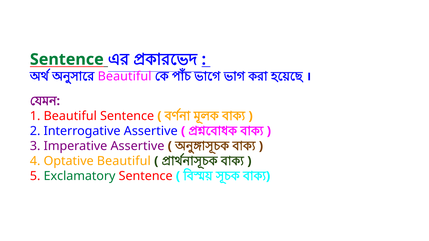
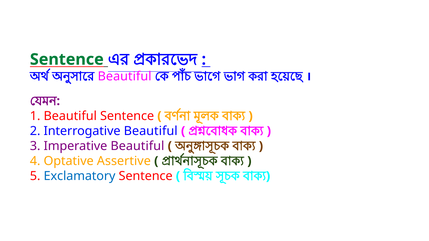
Interrogative Assertive: Assertive -> Beautiful
Imperative Assertive: Assertive -> Beautiful
Optative Beautiful: Beautiful -> Assertive
Exclamatory colour: green -> blue
